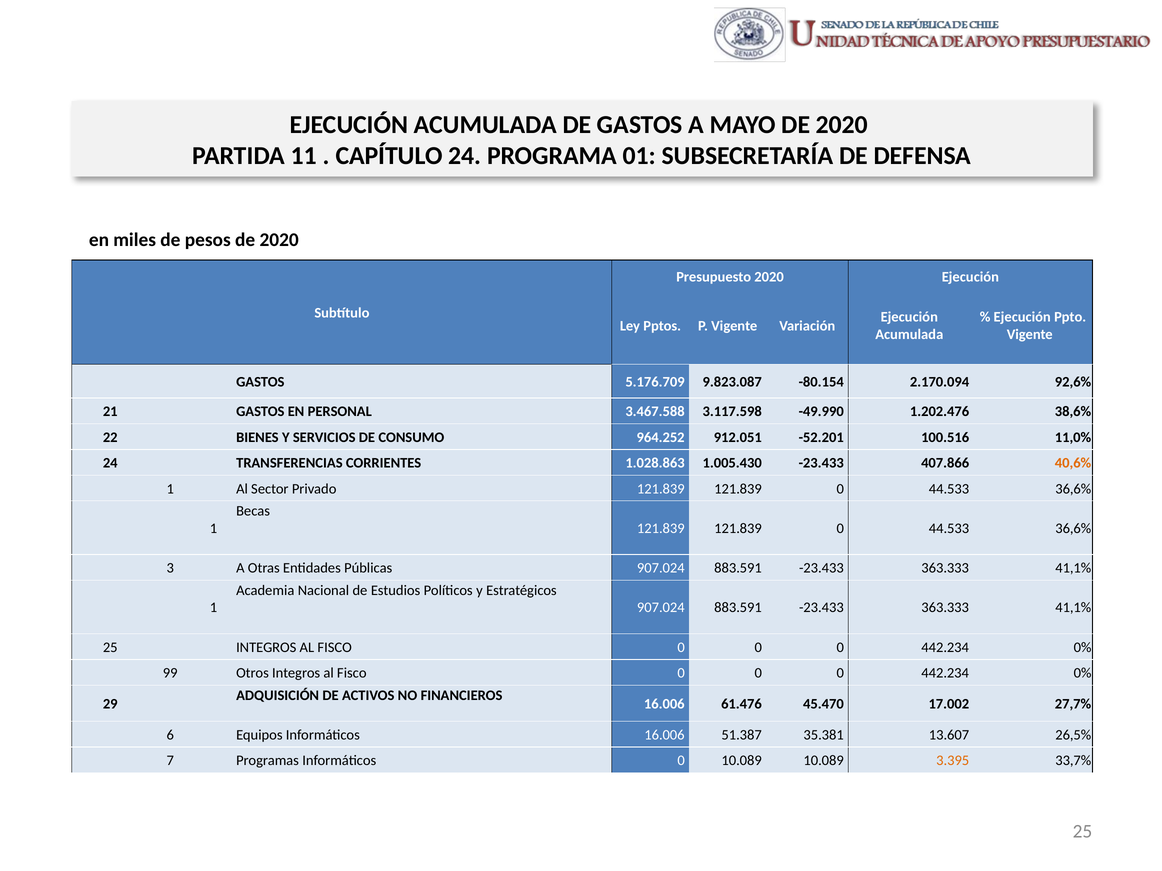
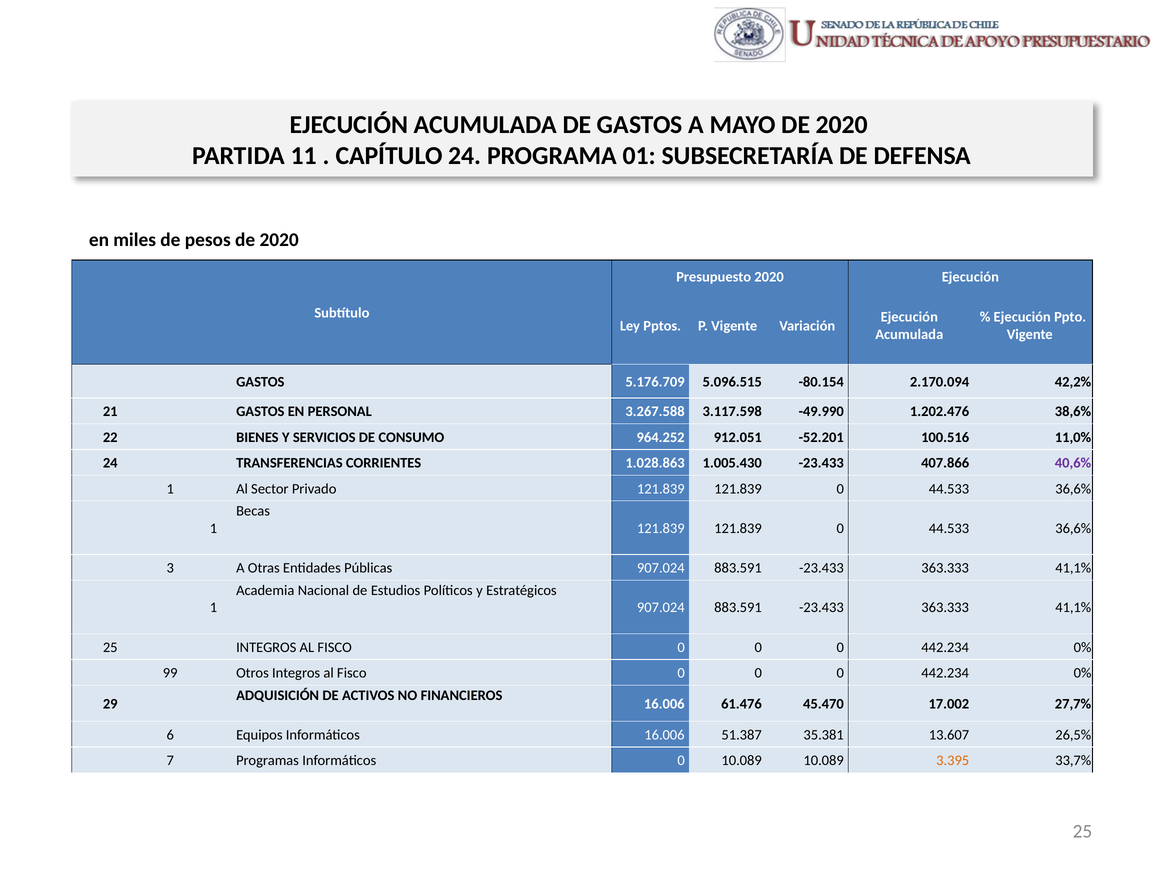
9.823.087: 9.823.087 -> 5.096.515
92,6%: 92,6% -> 42,2%
3.467.588: 3.467.588 -> 3.267.588
40,6% colour: orange -> purple
